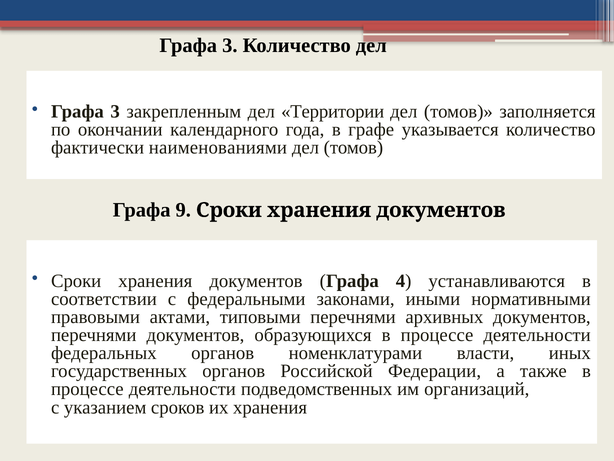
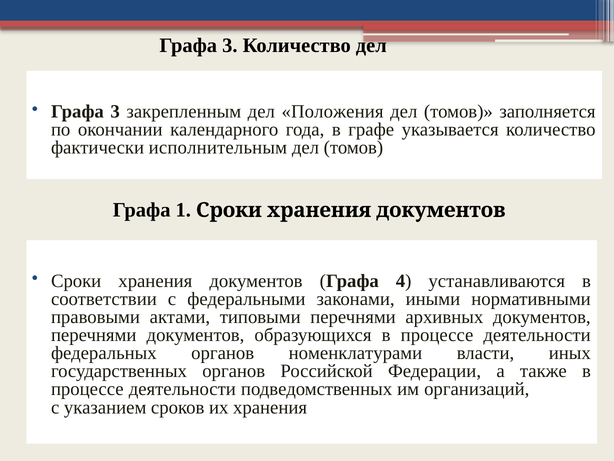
Территории: Территории -> Положения
наименованиями: наименованиями -> исполнительным
9: 9 -> 1
